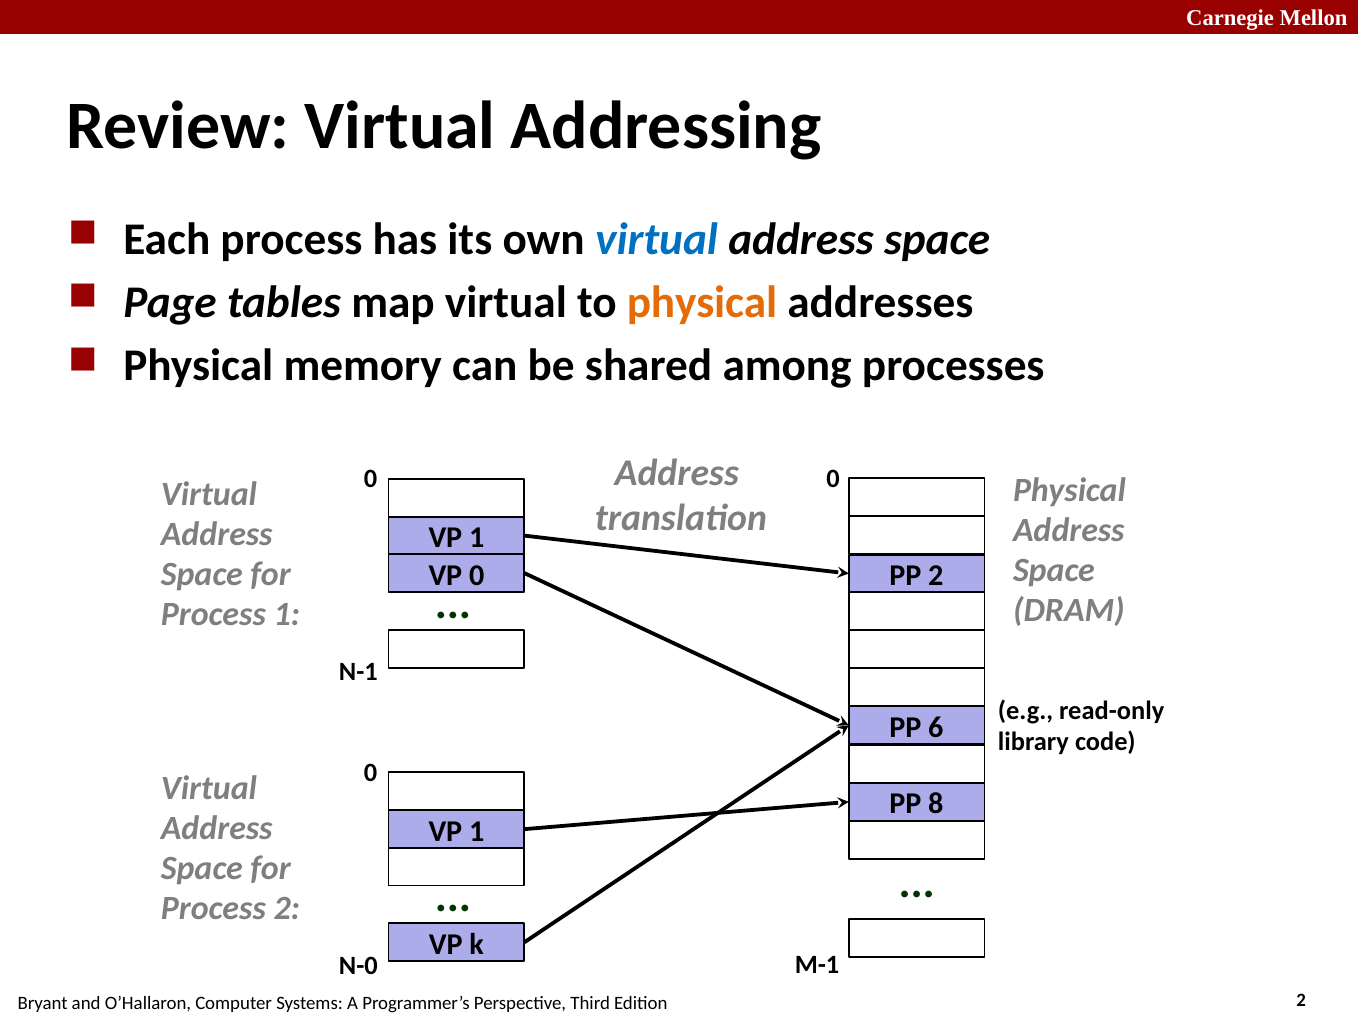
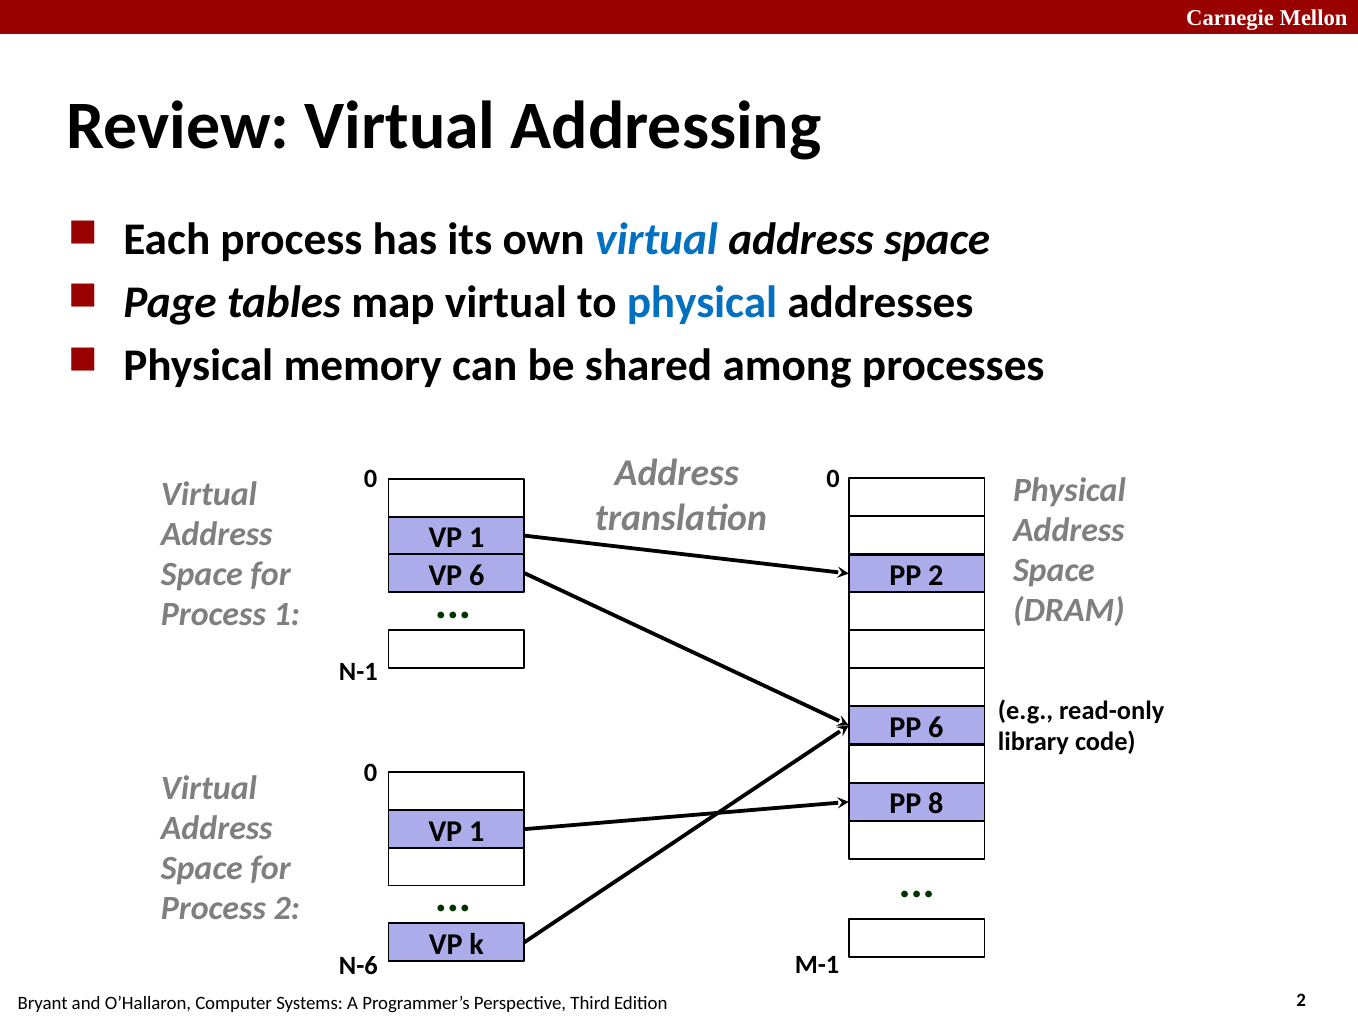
physical at (702, 303) colour: orange -> blue
VP 0: 0 -> 6
N-0: N-0 -> N-6
